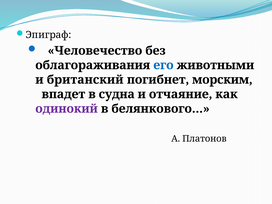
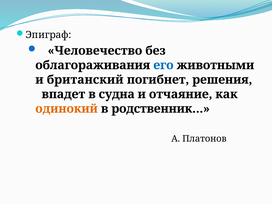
морским: морским -> решения
одинокий colour: purple -> orange
белянкового…: белянкового… -> родственник…
